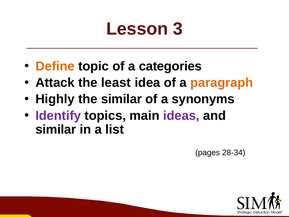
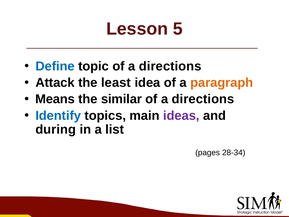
3: 3 -> 5
Define colour: orange -> blue
topic of a categories: categories -> directions
Highly: Highly -> Means
synonyms at (203, 99): synonyms -> directions
Identify colour: purple -> blue
similar at (56, 129): similar -> during
